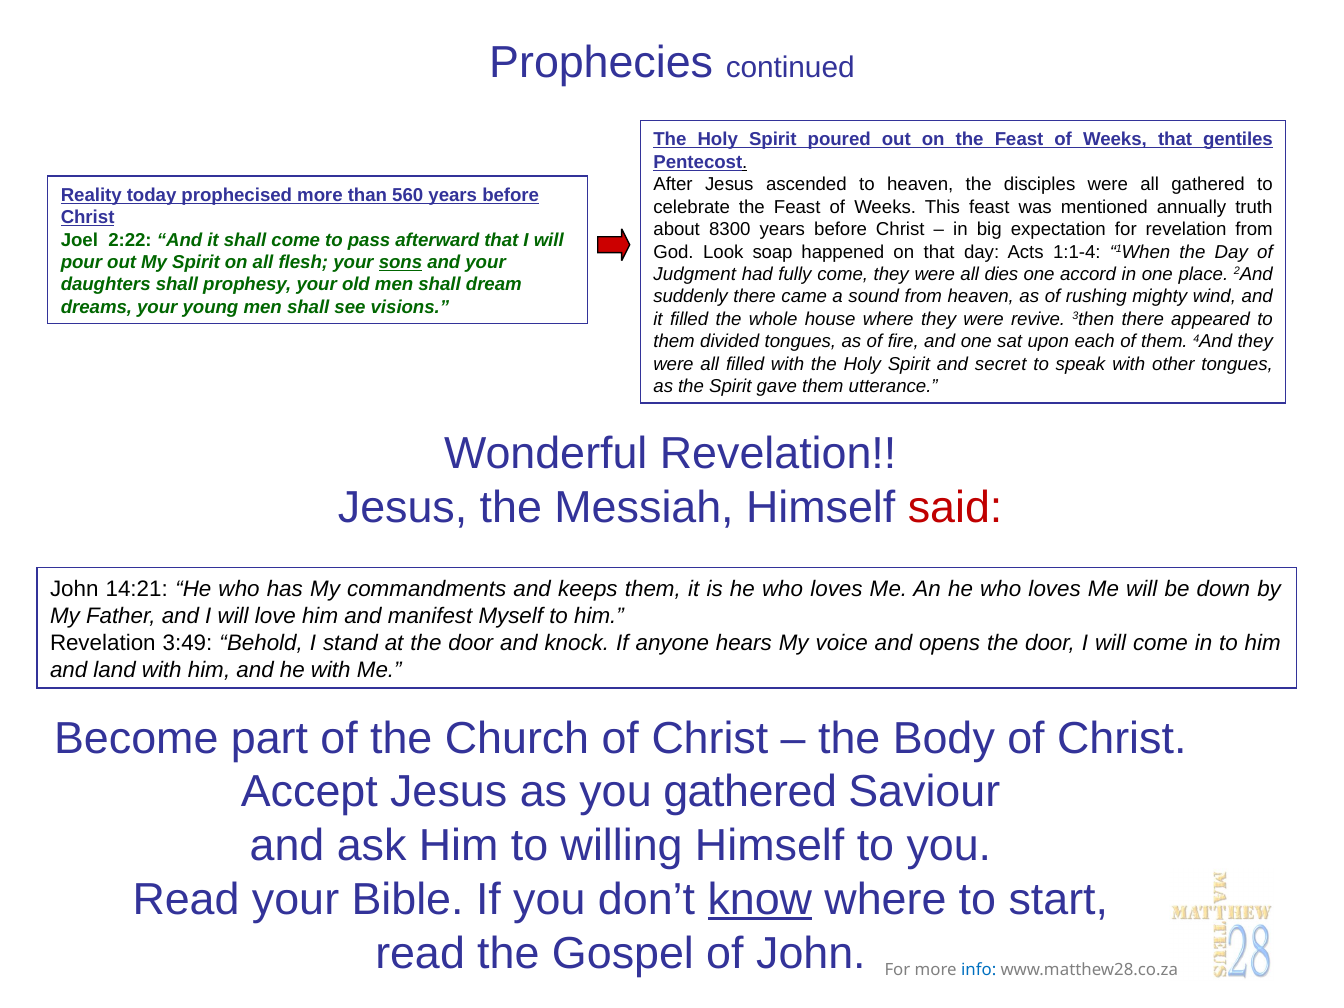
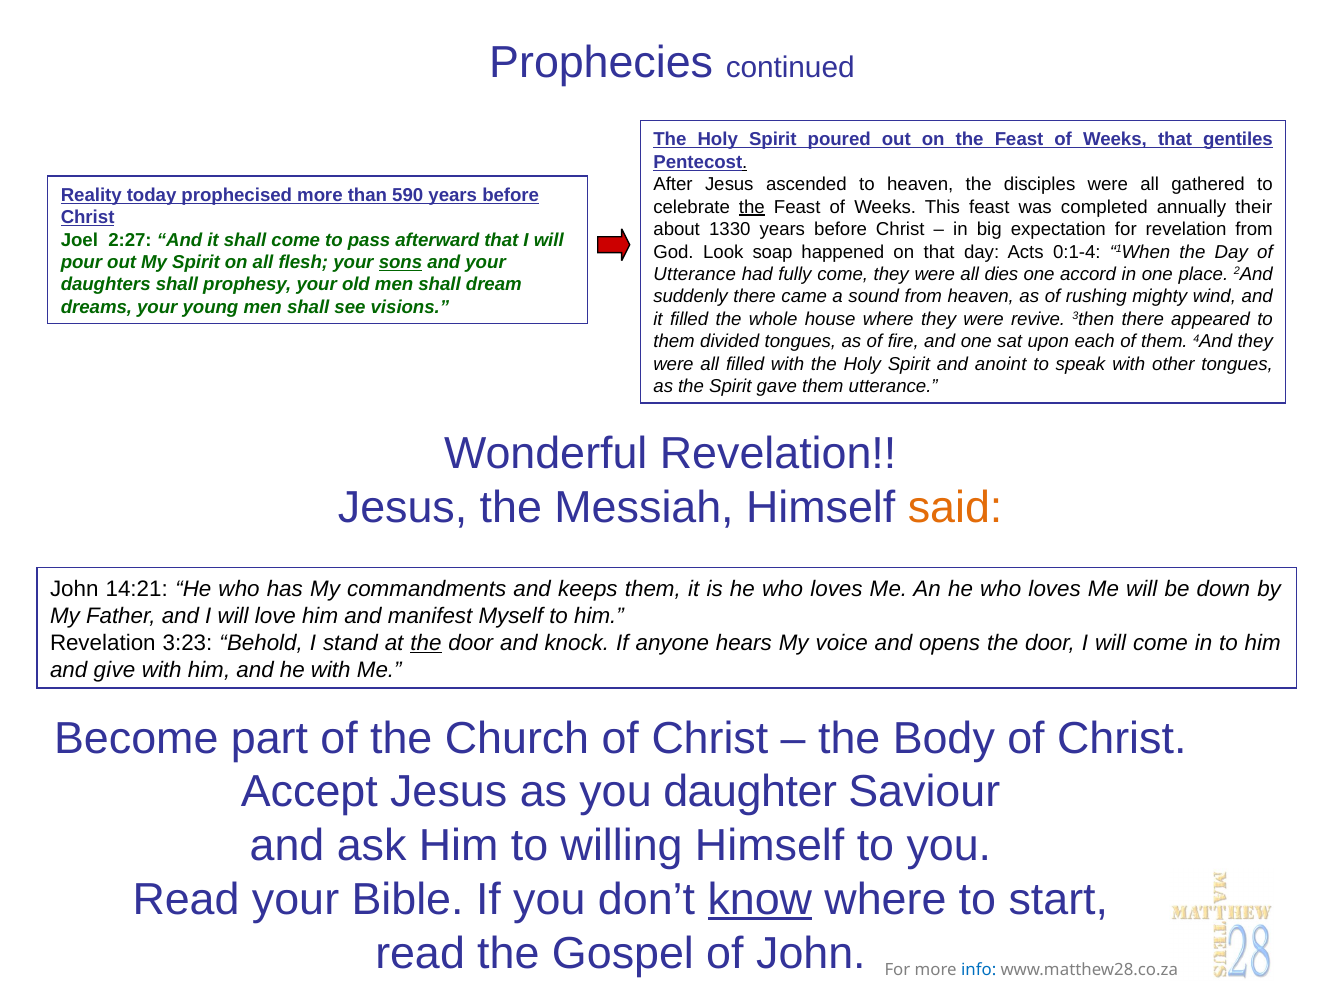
560: 560 -> 590
the at (752, 207) underline: none -> present
mentioned: mentioned -> completed
truth: truth -> their
8300: 8300 -> 1330
2:22: 2:22 -> 2:27
1:1-4: 1:1-4 -> 0:1-4
Judgment at (695, 274): Judgment -> Utterance
secret: secret -> anoint
said colour: red -> orange
3:49: 3:49 -> 3:23
the at (426, 643) underline: none -> present
land: land -> give
you gathered: gathered -> daughter
